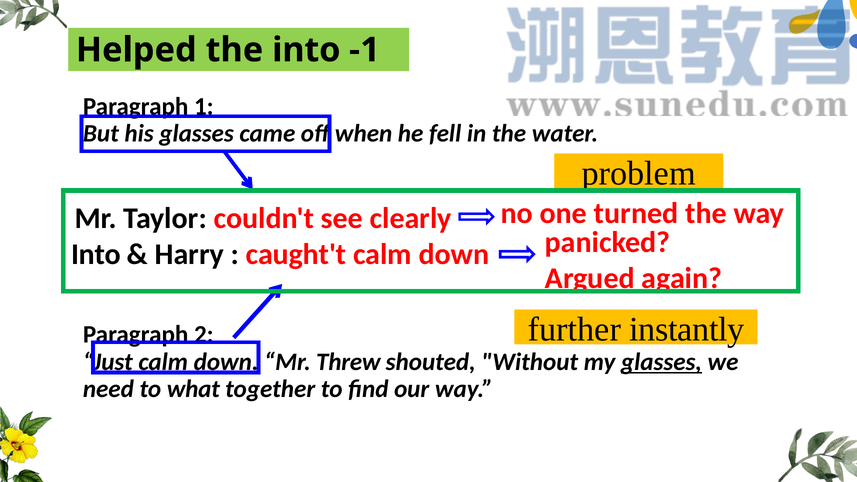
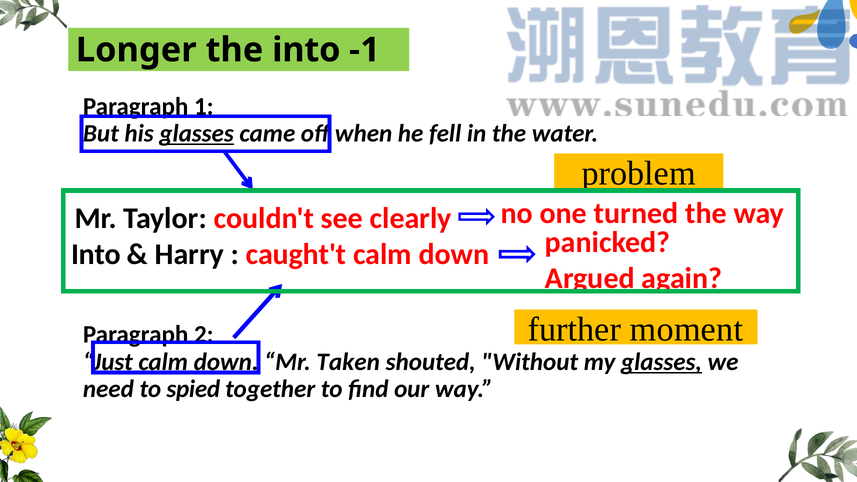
Helped: Helped -> Longer
glasses at (197, 133) underline: none -> present
instantly: instantly -> moment
Threw: Threw -> Taken
what: what -> spied
